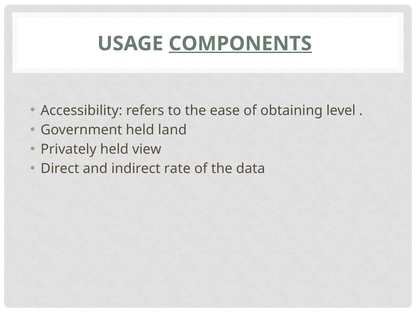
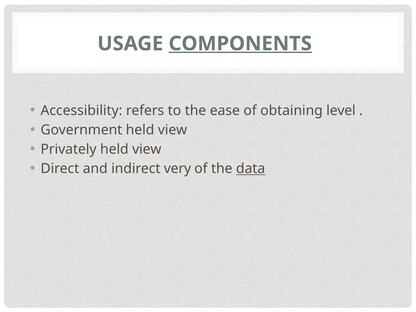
Government held land: land -> view
rate: rate -> very
data underline: none -> present
